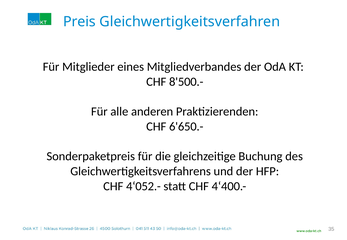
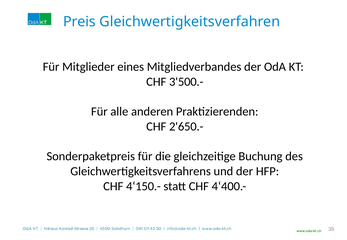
8'500.-: 8'500.- -> 3'500.-
6'650.-: 6'650.- -> 2'650.-
4‘052.-: 4‘052.- -> 4‘150.-
